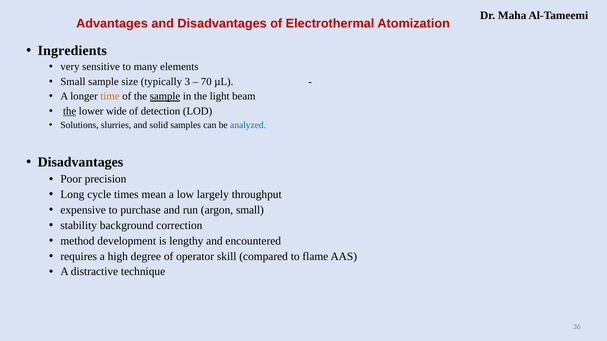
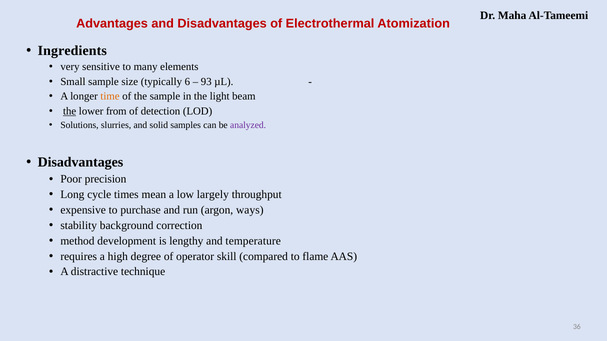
3: 3 -> 6
70: 70 -> 93
sample at (165, 97) underline: present -> none
wide: wide -> from
analyzed colour: blue -> purple
argon small: small -> ways
encountered: encountered -> temperature
